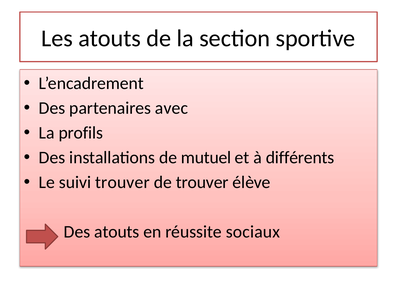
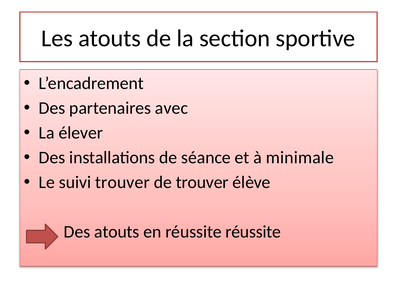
profils: profils -> élever
mutuel: mutuel -> séance
différents: différents -> minimale
réussite sociaux: sociaux -> réussite
